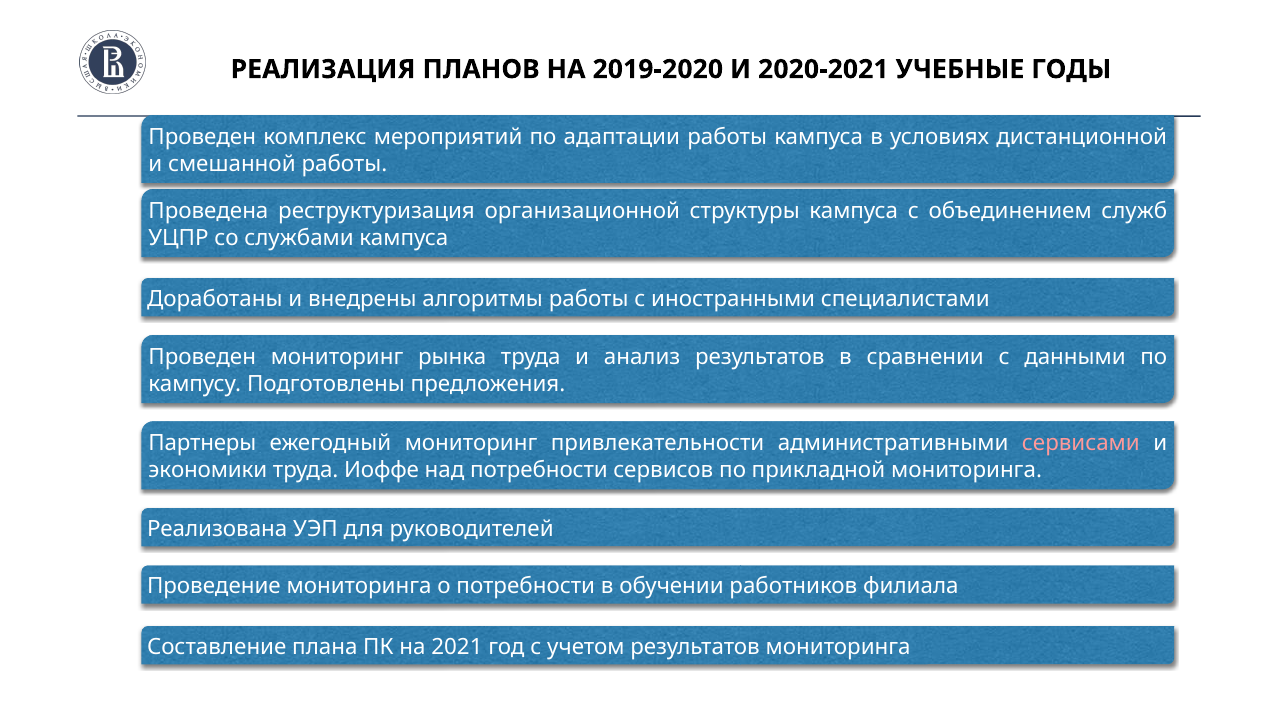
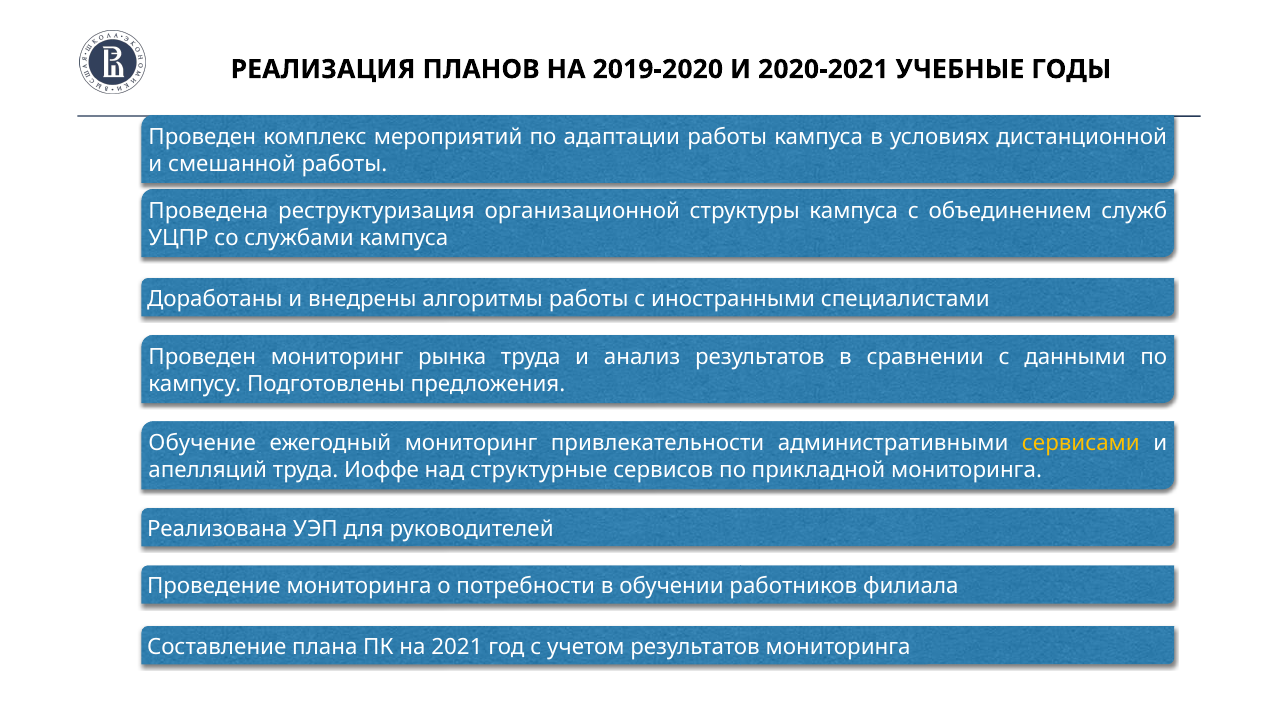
Партнеры: Партнеры -> Обучение
сервисами colour: pink -> yellow
экономики: экономики -> апелляций
над потребности: потребности -> структурные
